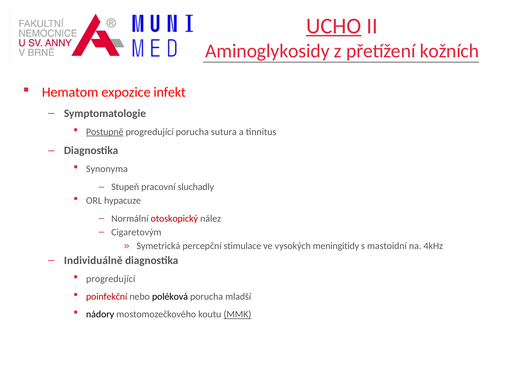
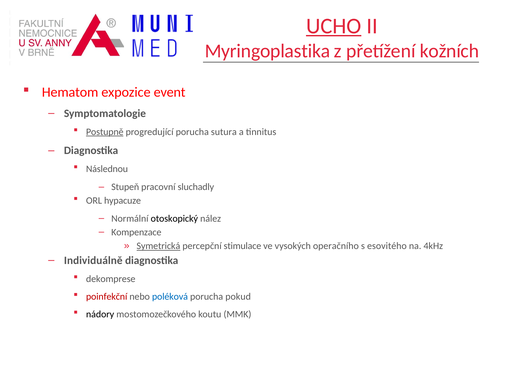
Aminoglykosidy: Aminoglykosidy -> Myringoplastika
infekt: infekt -> event
Synonyma: Synonyma -> Následnou
otoskopický colour: red -> black
Cigaretovým: Cigaretovým -> Kompenzace
Symetrická underline: none -> present
meningitidy: meningitidy -> operačního
mastoidní: mastoidní -> esovitého
progredující at (111, 279): progredující -> dekomprese
poléková colour: black -> blue
mladší: mladší -> pokud
MMK underline: present -> none
